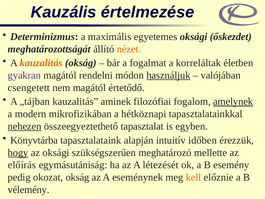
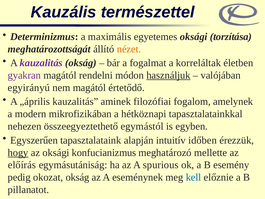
értelmezése: értelmezése -> természettel
őskezdet: őskezdet -> torzítása
kauzalitás at (41, 63) colour: orange -> purple
csengetett: csengetett -> egyirányú
„tájban: „tájban -> „április
amelynek underline: present -> none
nehezen underline: present -> none
tapasztalat: tapasztalat -> egymástól
Könyvtárba: Könyvtárba -> Egyszerűen
szükségszerűen: szükségszerűen -> konfucianizmus
létezését: létezését -> spurious
kell colour: orange -> blue
vélemény: vélemény -> pillanatot
